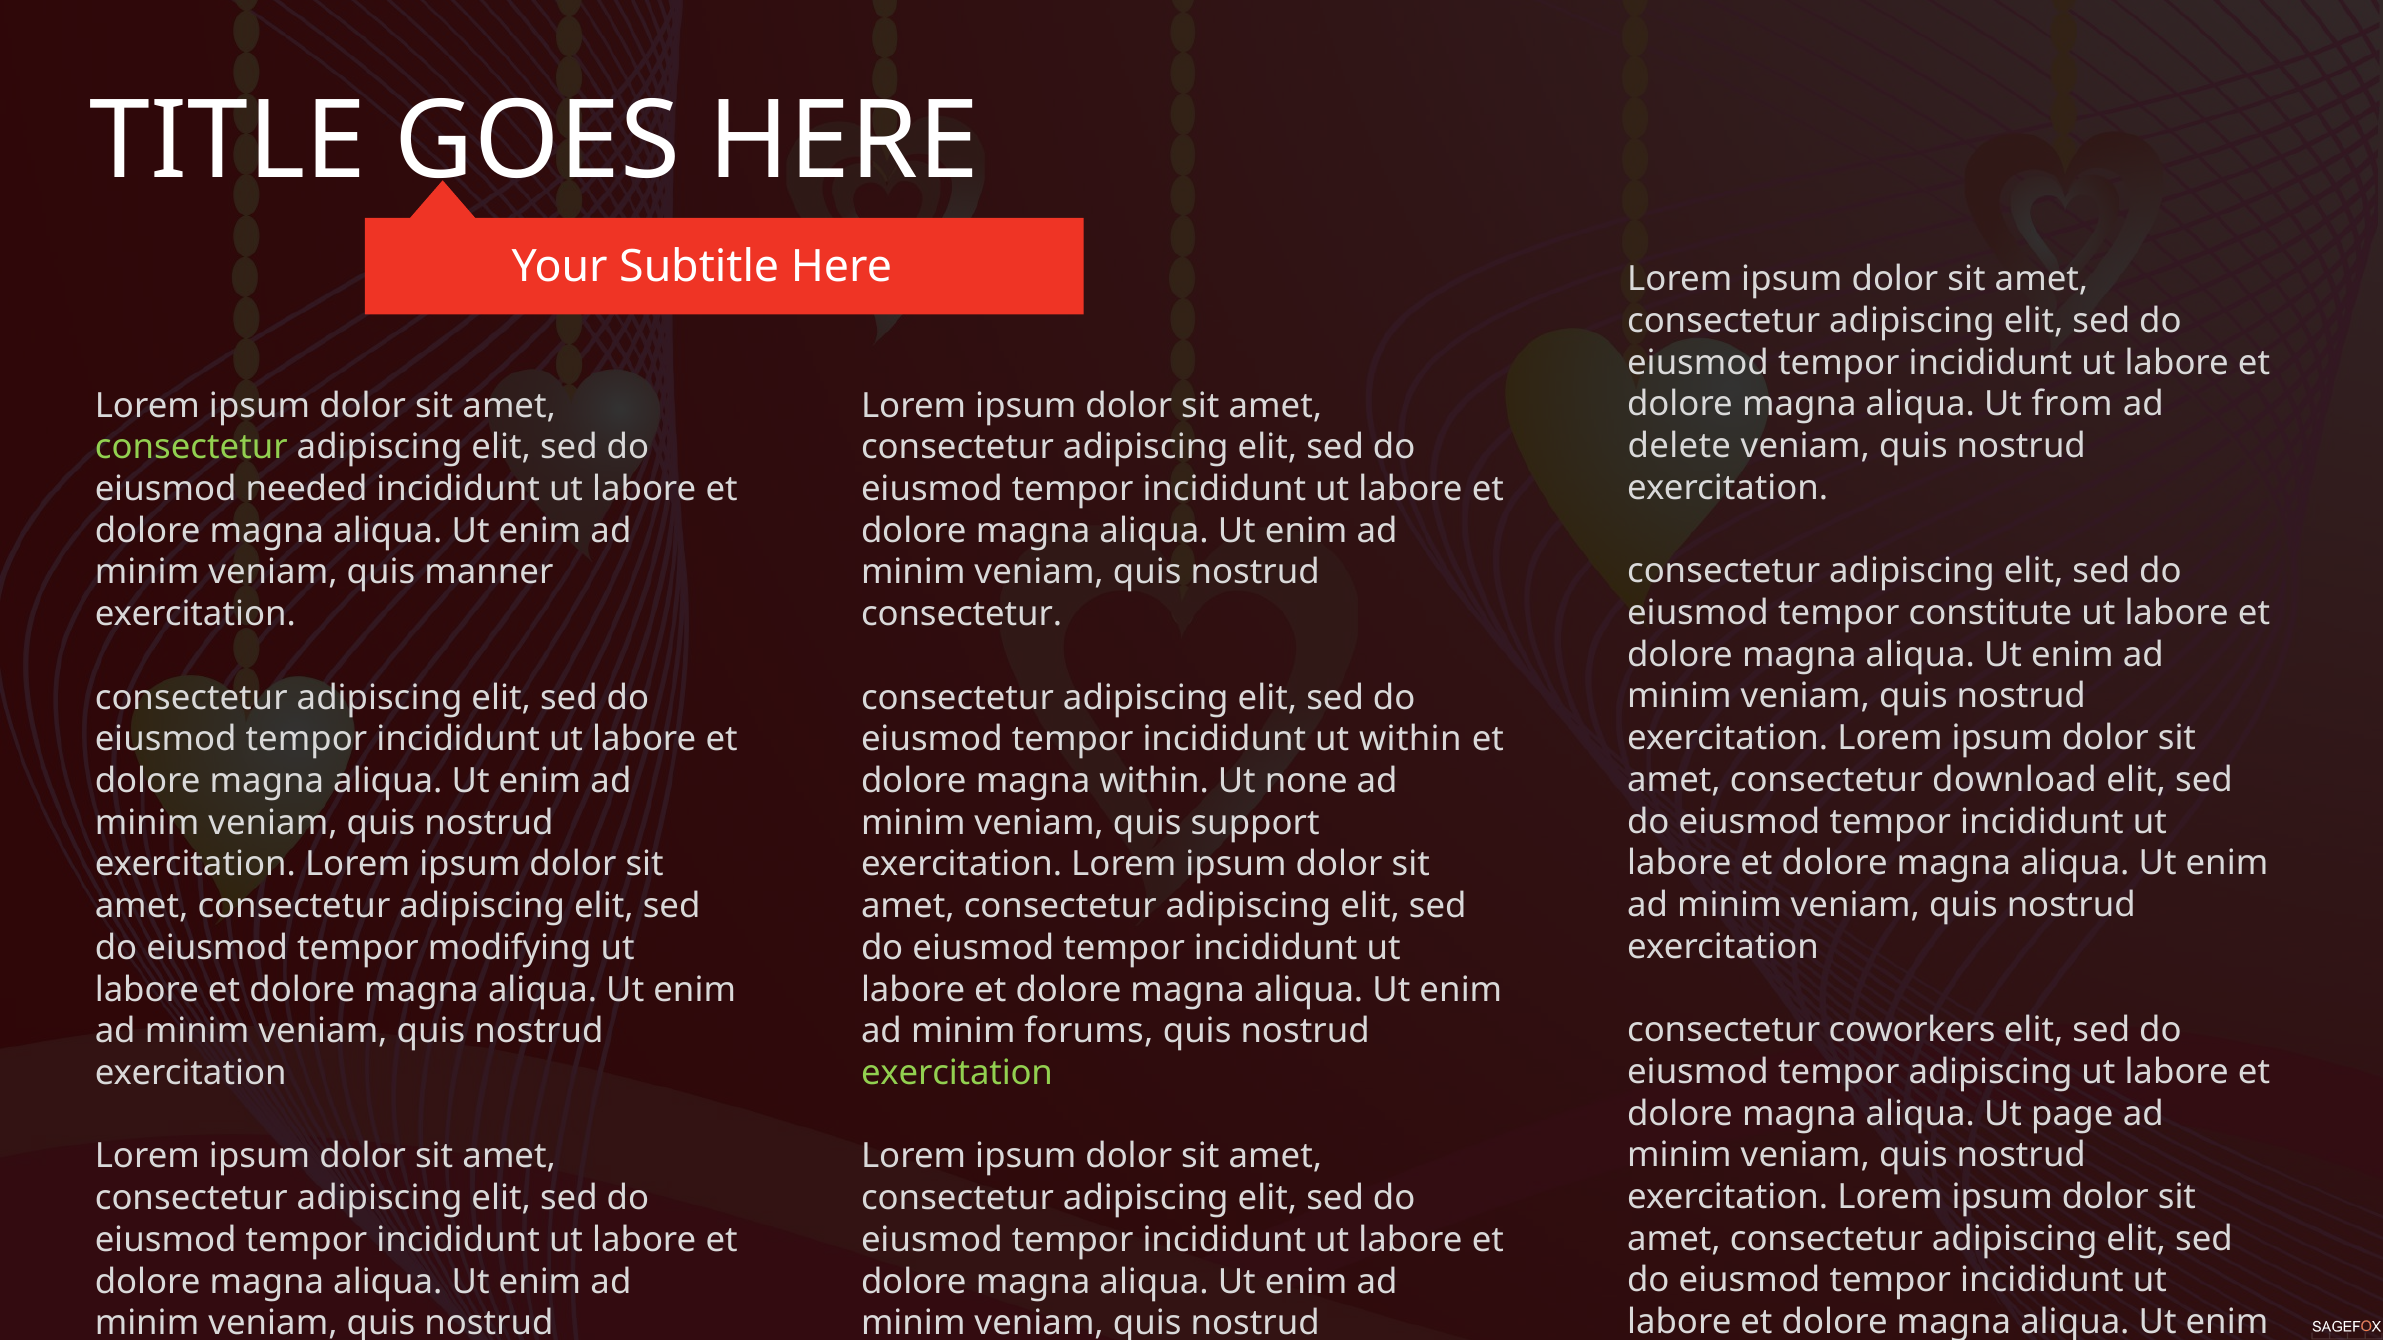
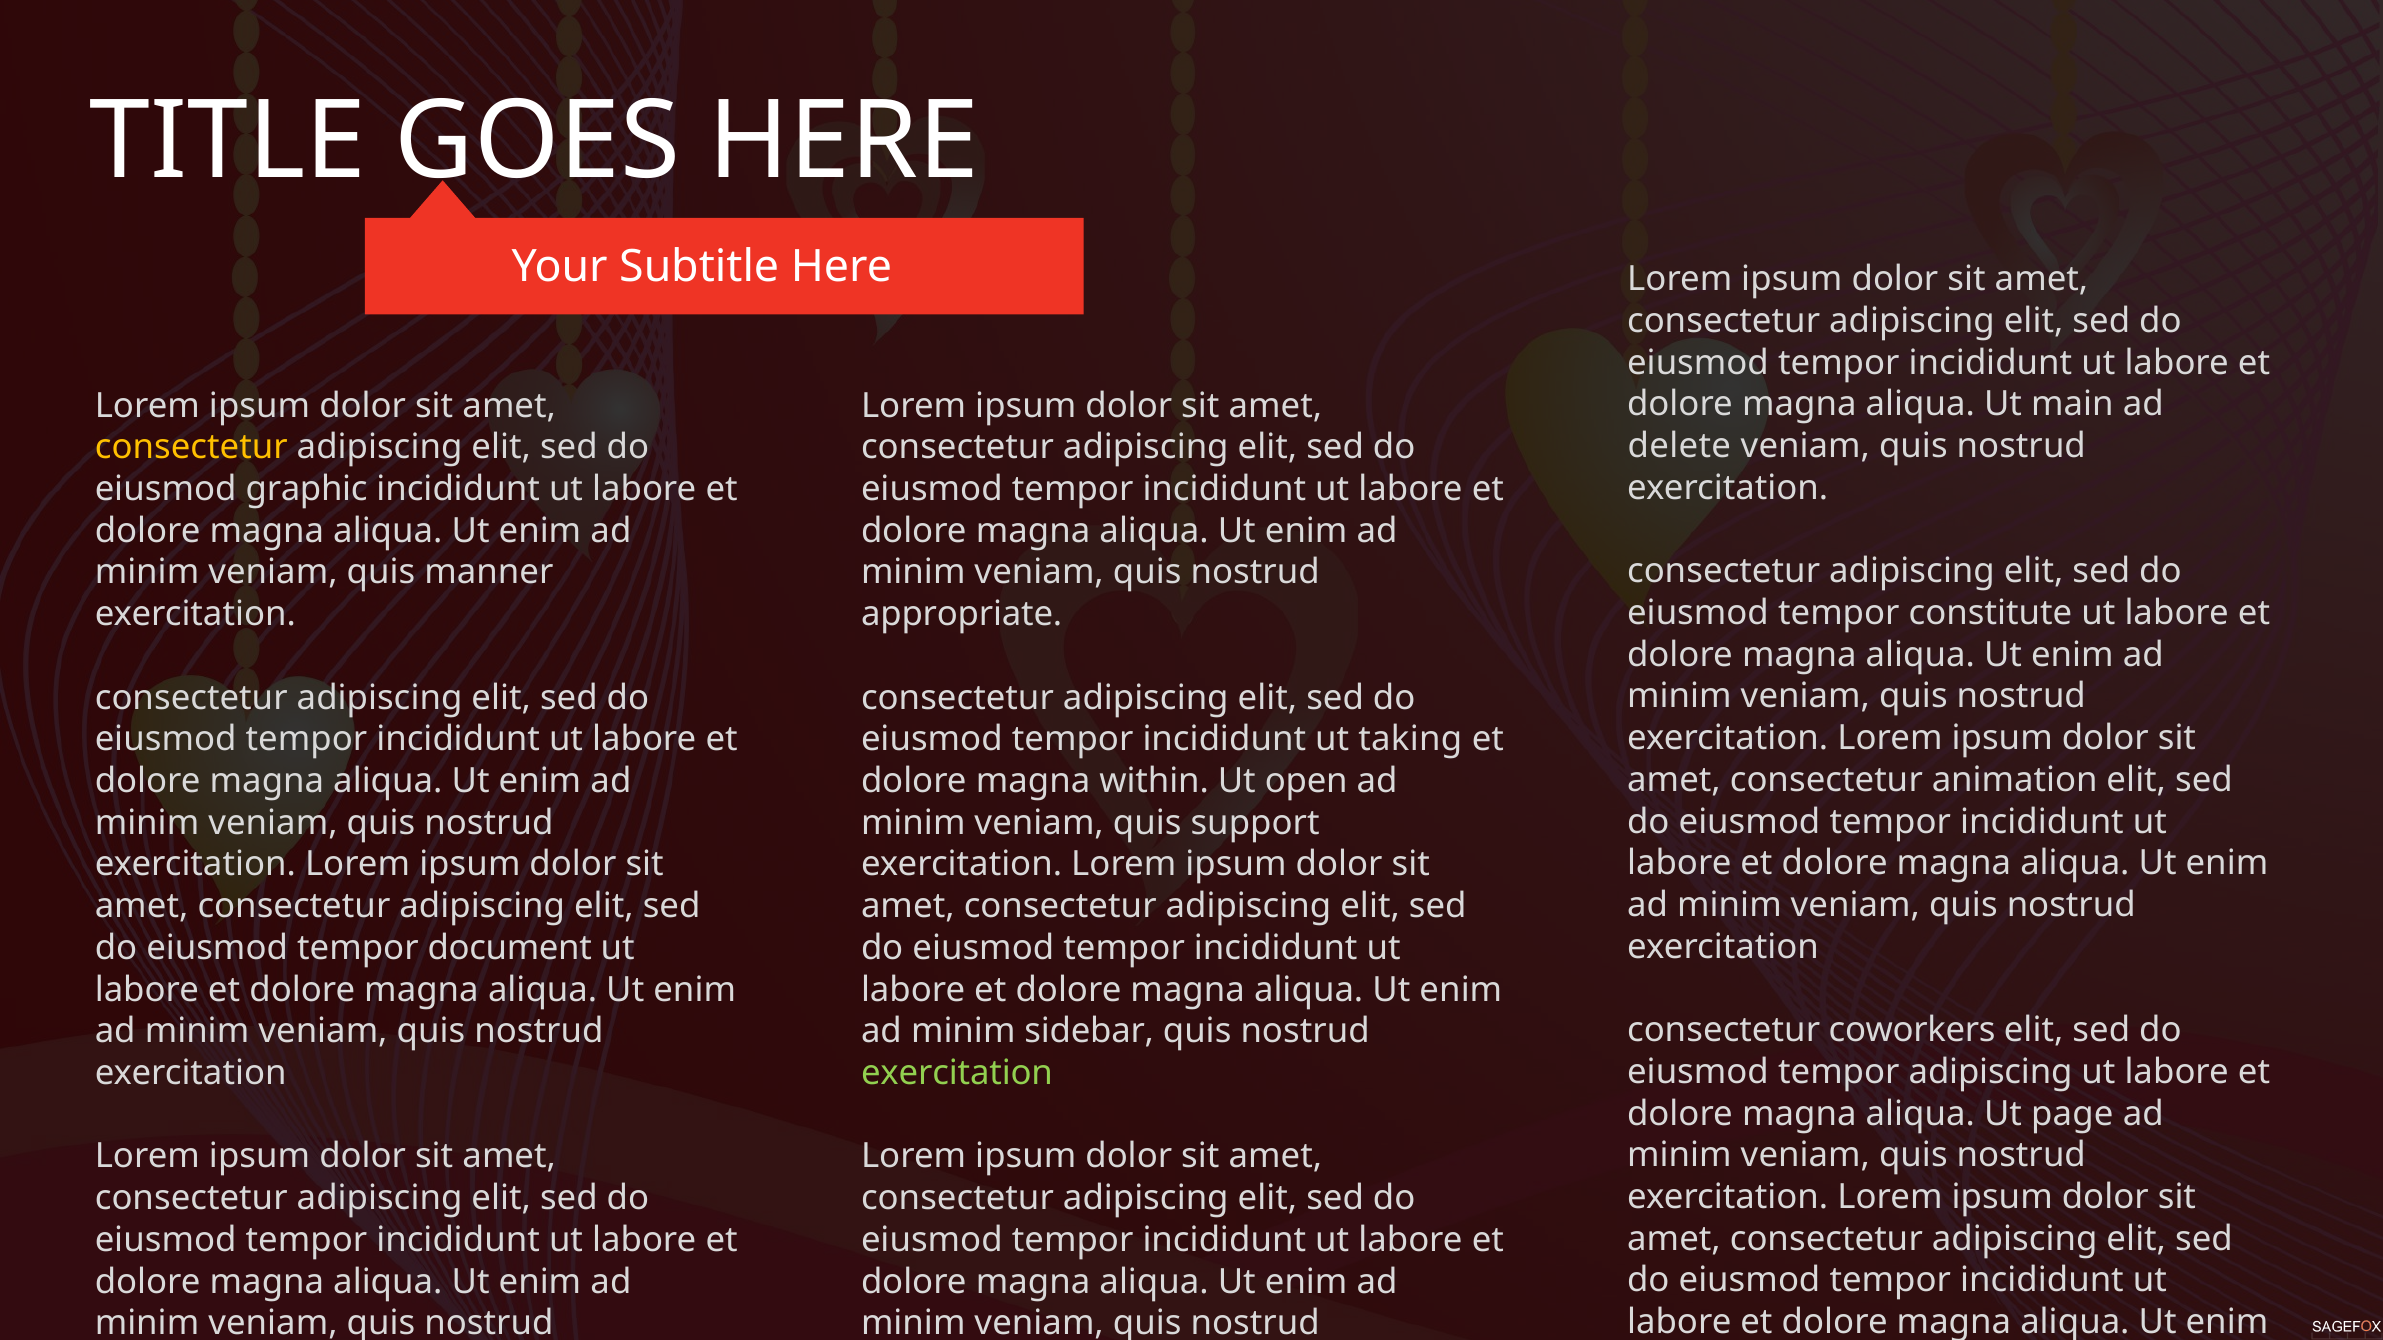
from: from -> main
consectetur at (191, 448) colour: light green -> yellow
needed: needed -> graphic
consectetur at (962, 614): consectetur -> appropriate
ut within: within -> taking
download: download -> animation
none: none -> open
modifying: modifying -> document
forums: forums -> sidebar
